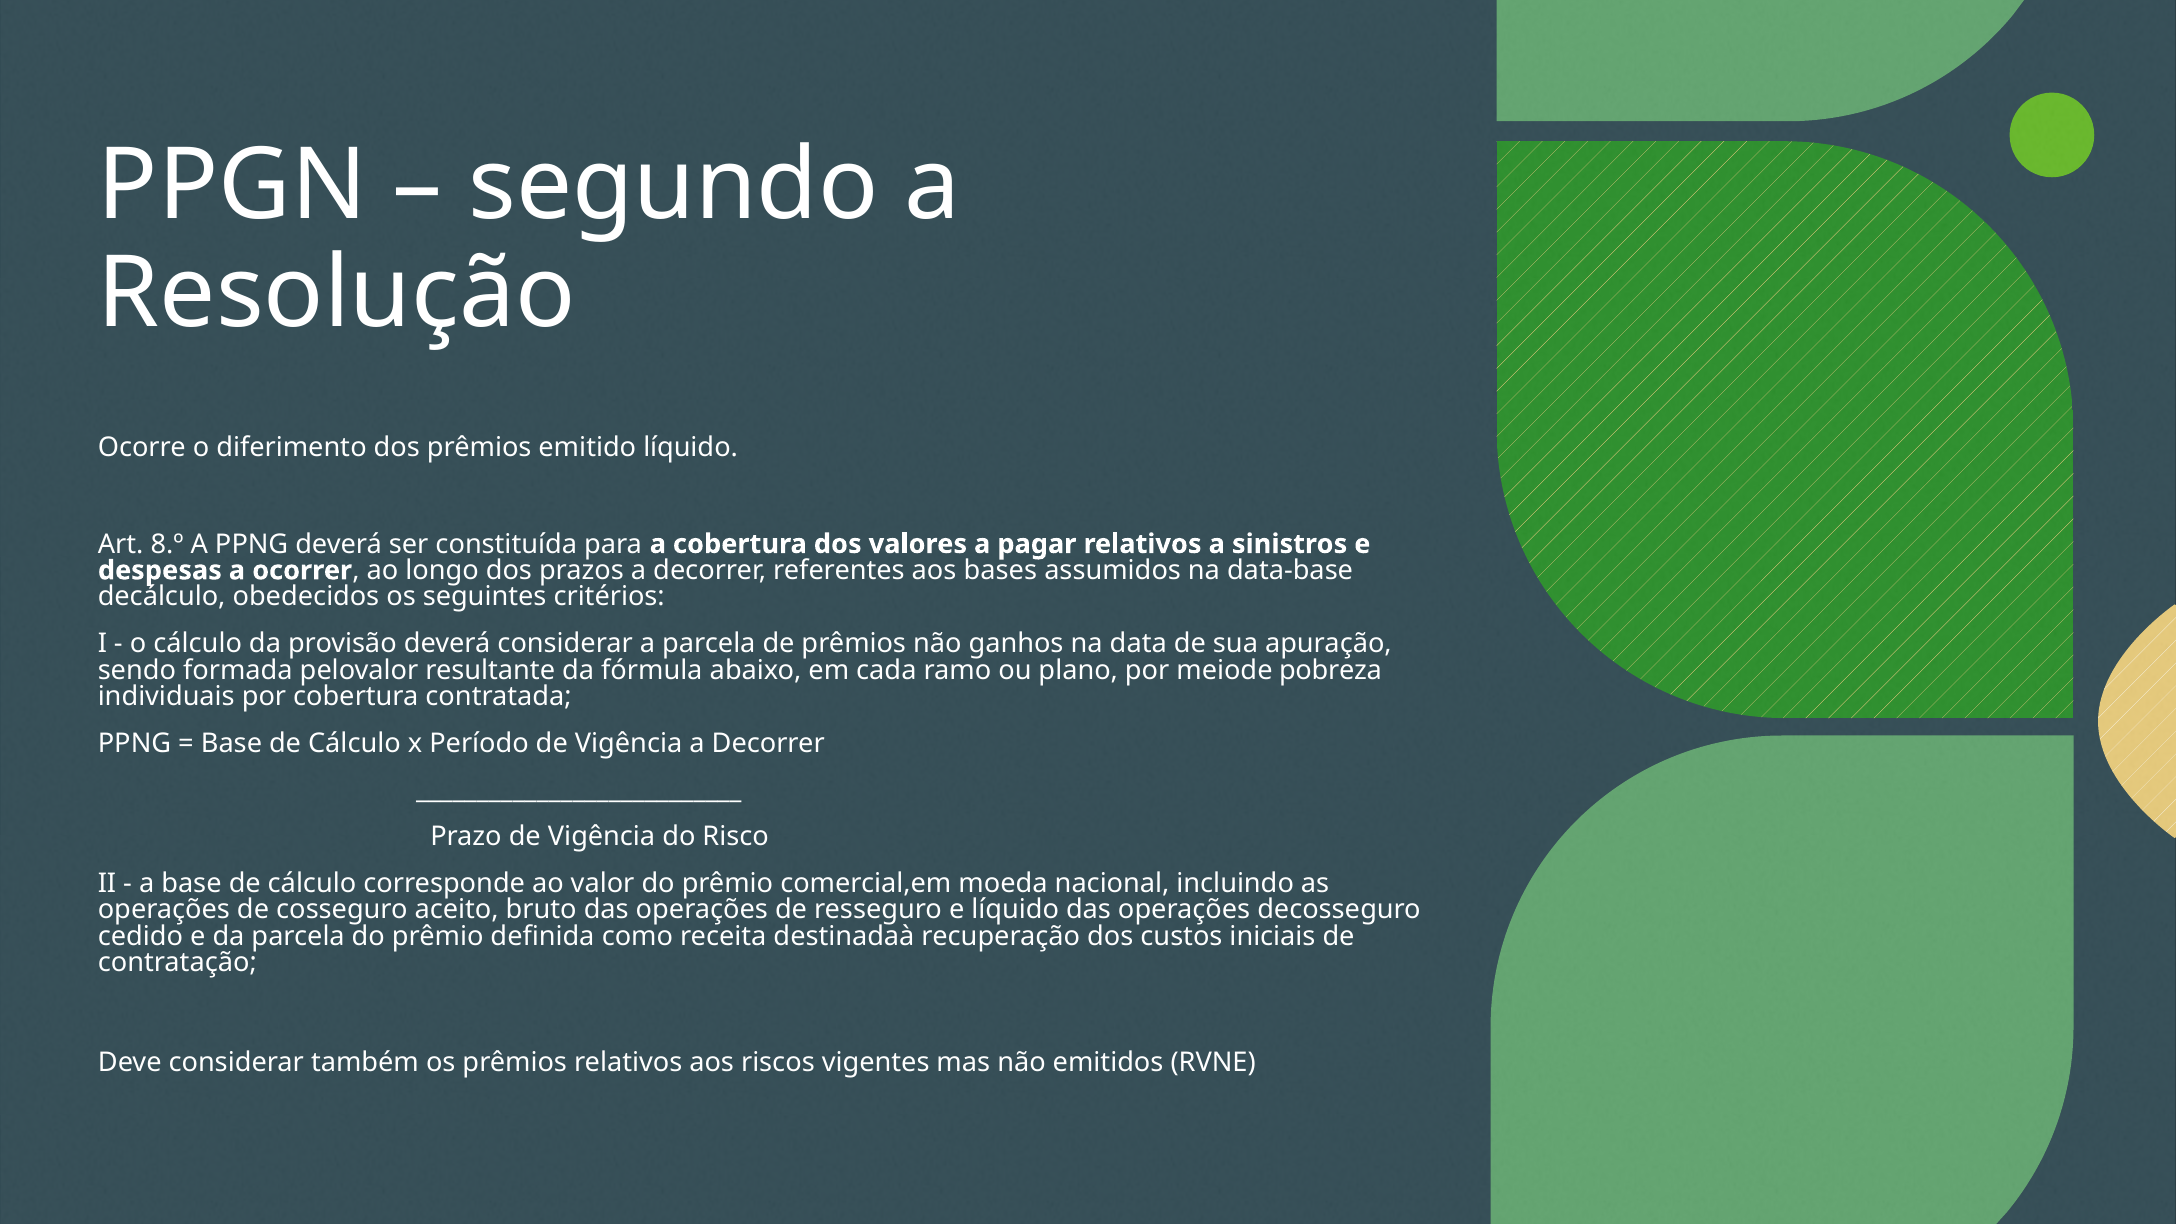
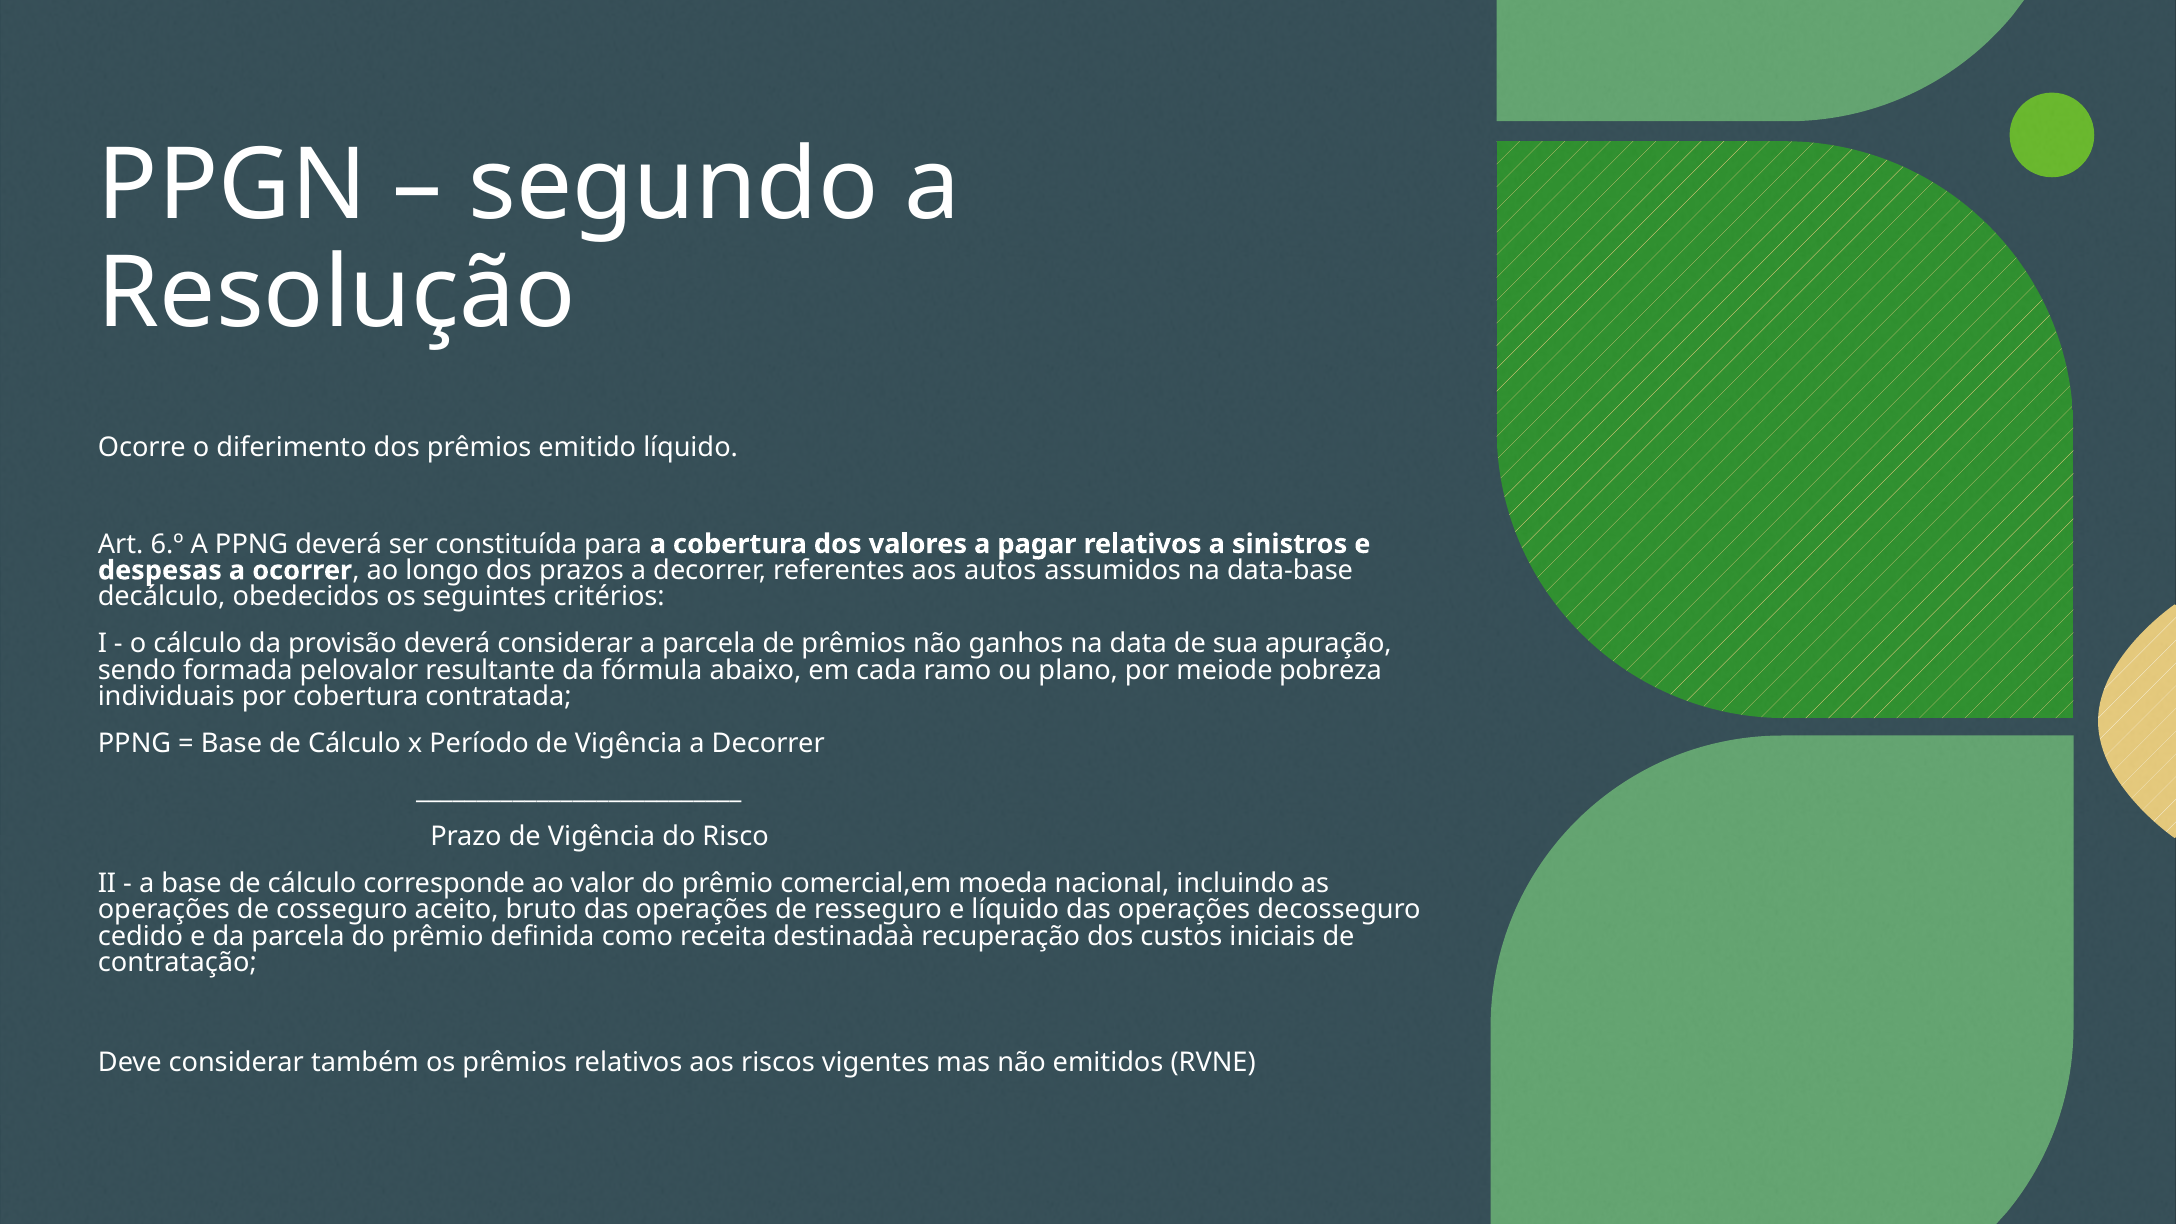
8.º: 8.º -> 6.º
bases: bases -> autos
